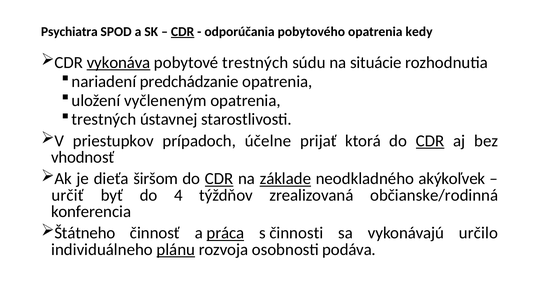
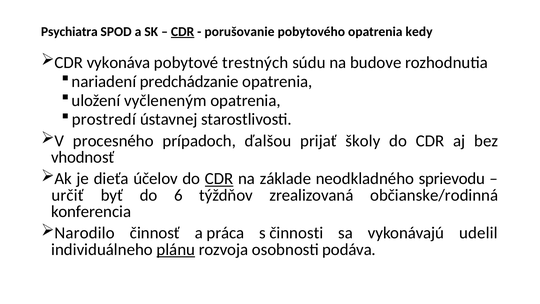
odporúčania: odporúčania -> porušovanie
vykonáva underline: present -> none
situácie: situácie -> budove
trestných at (104, 119): trestných -> prostredí
priestupkov: priestupkov -> procesného
účelne: účelne -> ďalšou
ktorá: ktorá -> školy
CDR at (430, 141) underline: present -> none
širšom: širšom -> účelov
základe underline: present -> none
akýkoľvek: akýkoľvek -> sprievodu
4: 4 -> 6
Štátneho: Štátneho -> Narodilo
práca underline: present -> none
určilo: určilo -> udelil
